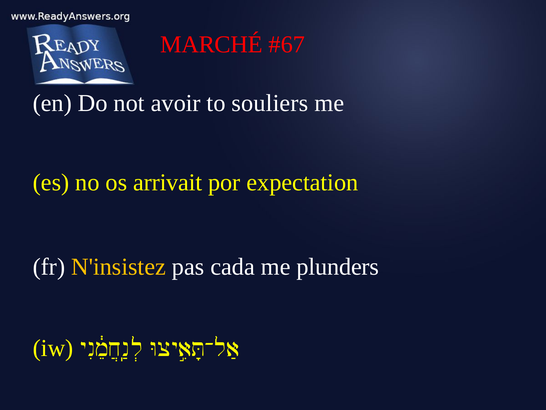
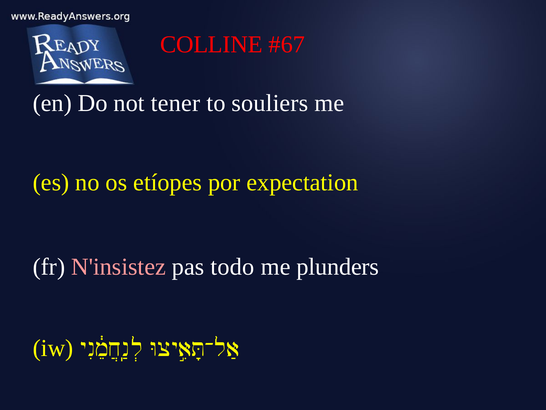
MARCHÉ: MARCHÉ -> COLLINE
avoir: avoir -> tener
arrivait: arrivait -> etíopes
N'insistez colour: yellow -> pink
cada: cada -> todo
